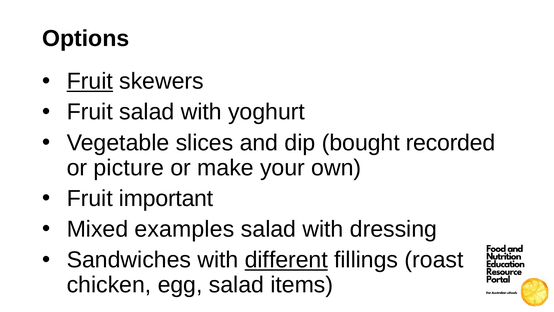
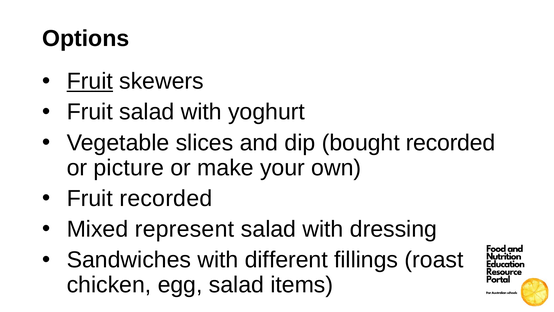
Fruit important: important -> recorded
examples: examples -> represent
different underline: present -> none
